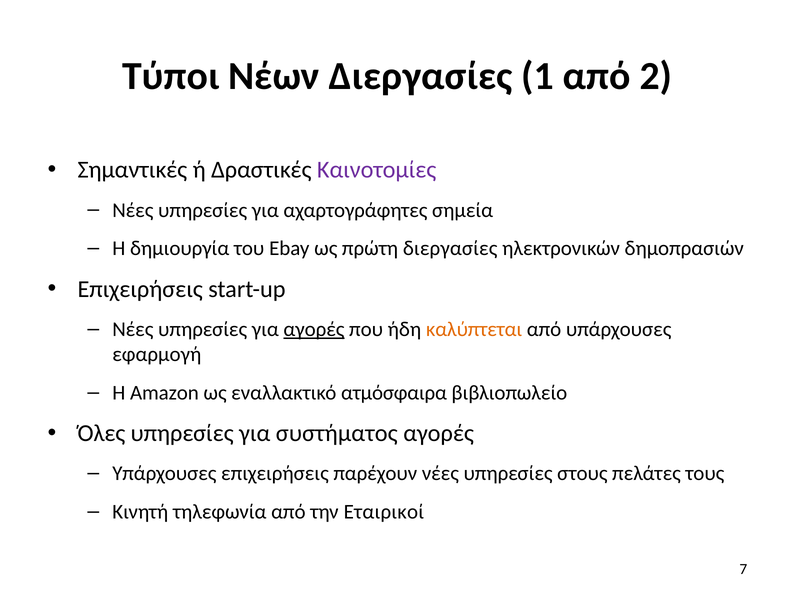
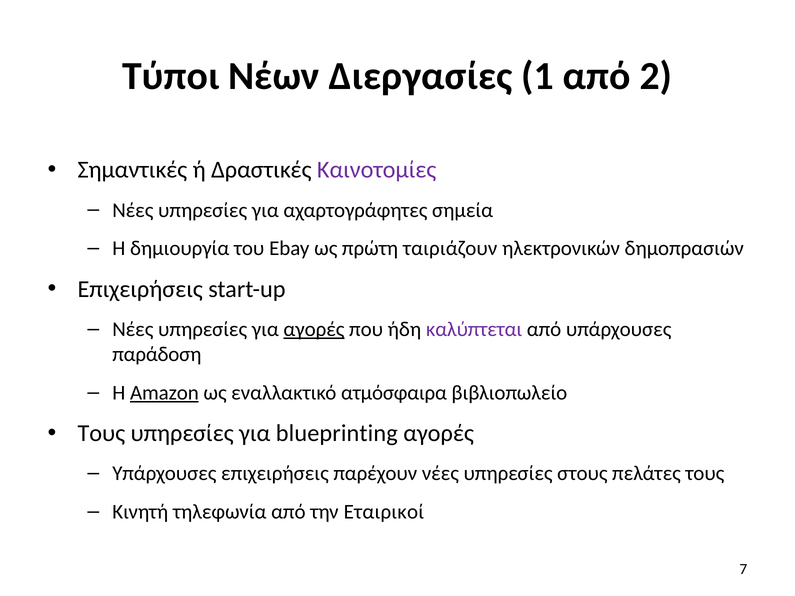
πρώτη διεργασίες: διεργασίες -> ταιριάζουν
καλύπτεται colour: orange -> purple
εφαρμογή: εφαρμογή -> παράδοση
Amazon underline: none -> present
Όλες at (101, 434): Όλες -> Τους
συστήματος: συστήματος -> blueprinting
